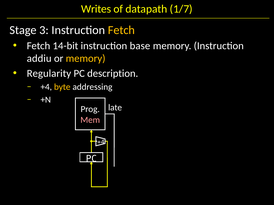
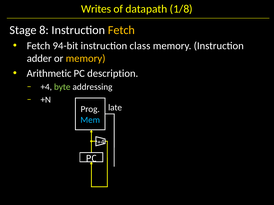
1/7: 1/7 -> 1/8
3: 3 -> 8
14-bit: 14-bit -> 94-bit
base: base -> class
addiu: addiu -> adder
Regularity: Regularity -> Arithmetic
byte colour: yellow -> light green
Mem colour: pink -> light blue
